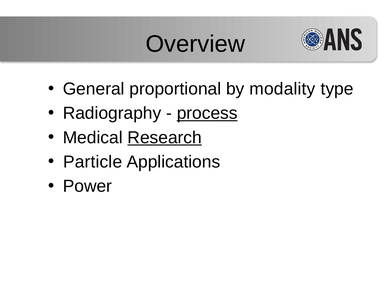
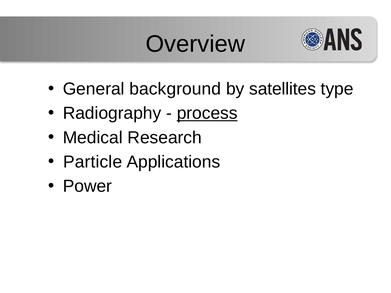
proportional: proportional -> background
modality: modality -> satellites
Research underline: present -> none
